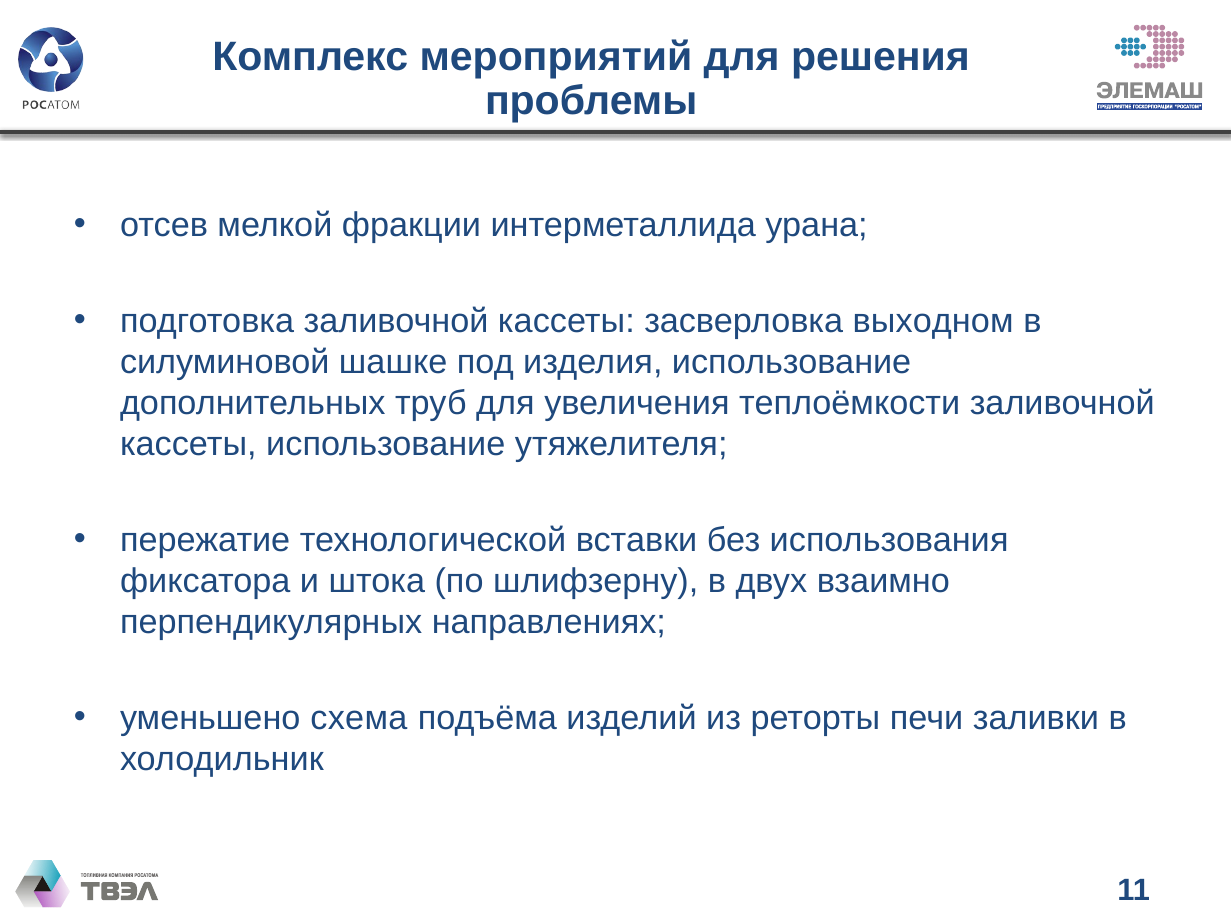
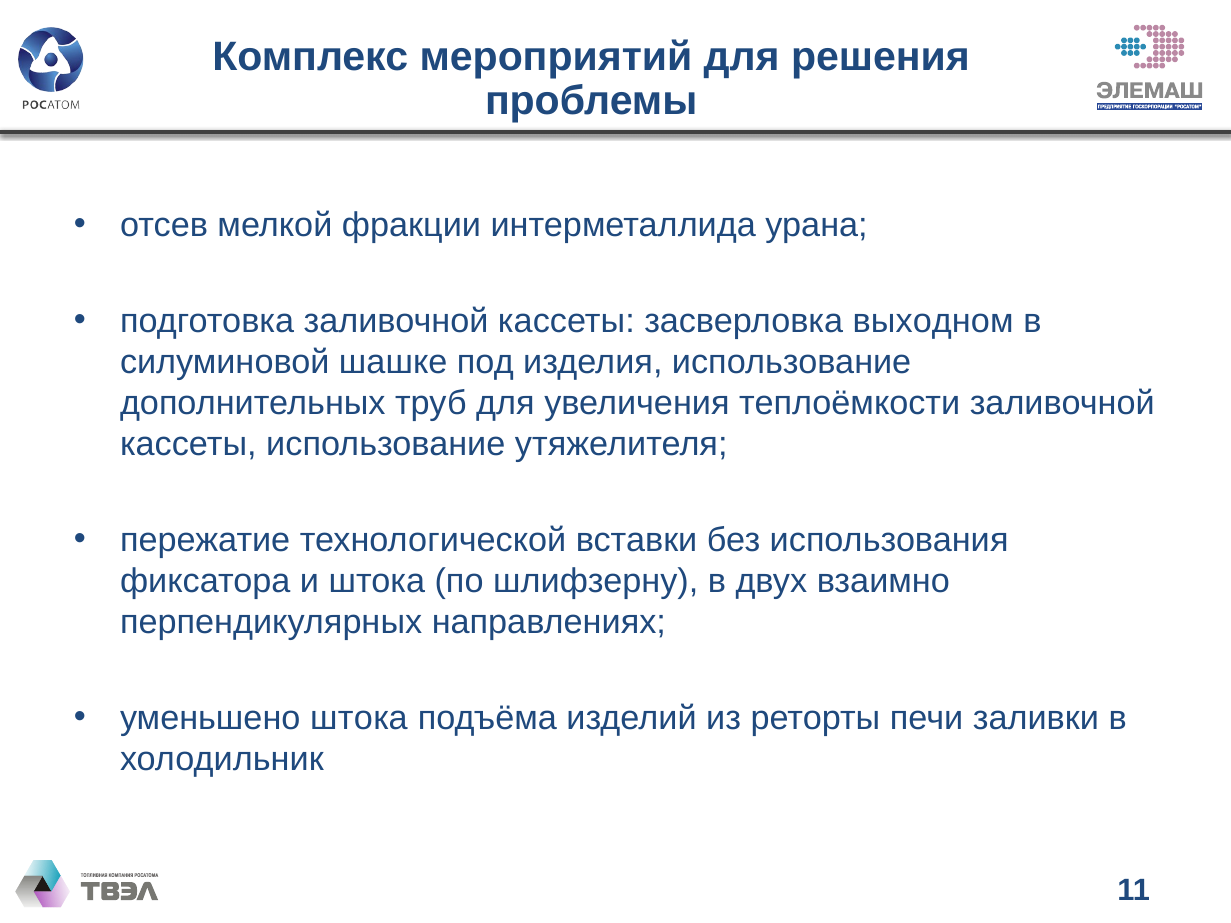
уменьшено схема: схема -> штока
